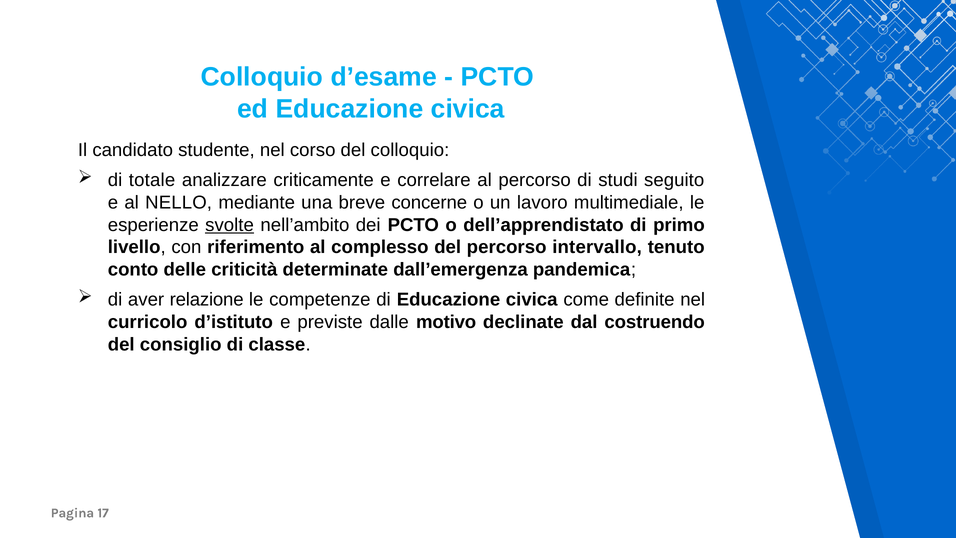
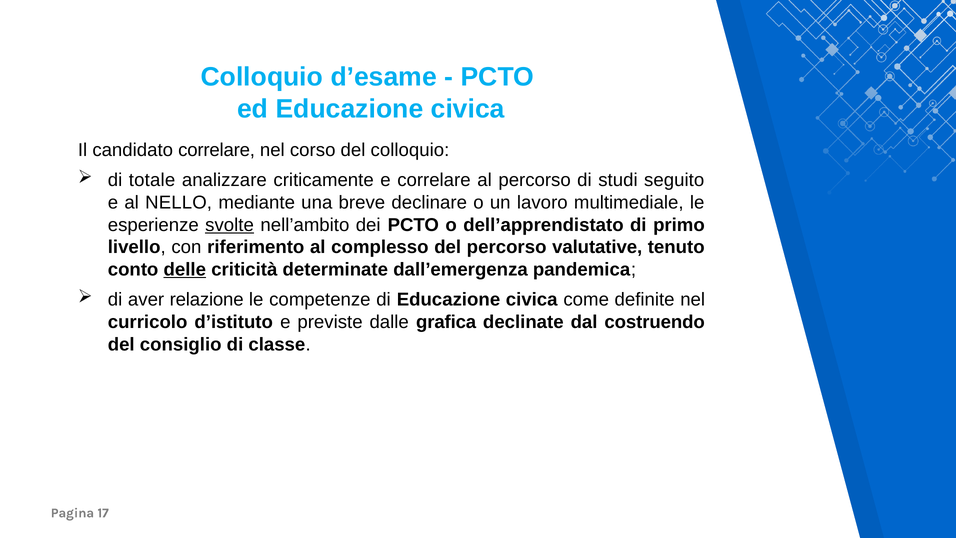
candidato studente: studente -> correlare
concerne: concerne -> declinare
intervallo: intervallo -> valutative
delle underline: none -> present
motivo: motivo -> grafica
